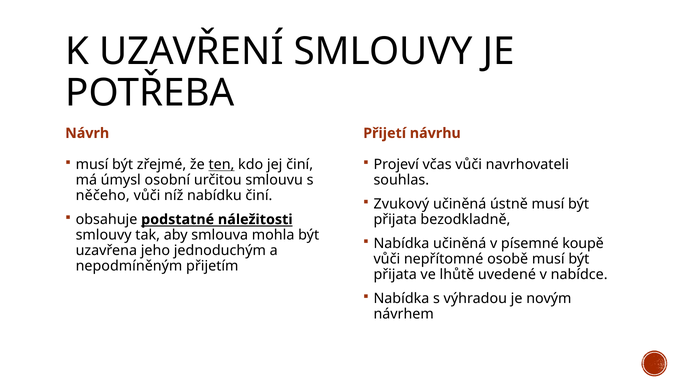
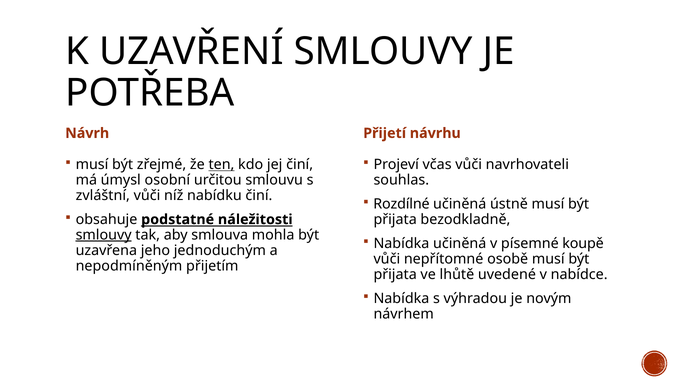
něčeho: něčeho -> zvláštní
Zvukový: Zvukový -> Rozdílné
smlouvy at (104, 235) underline: none -> present
